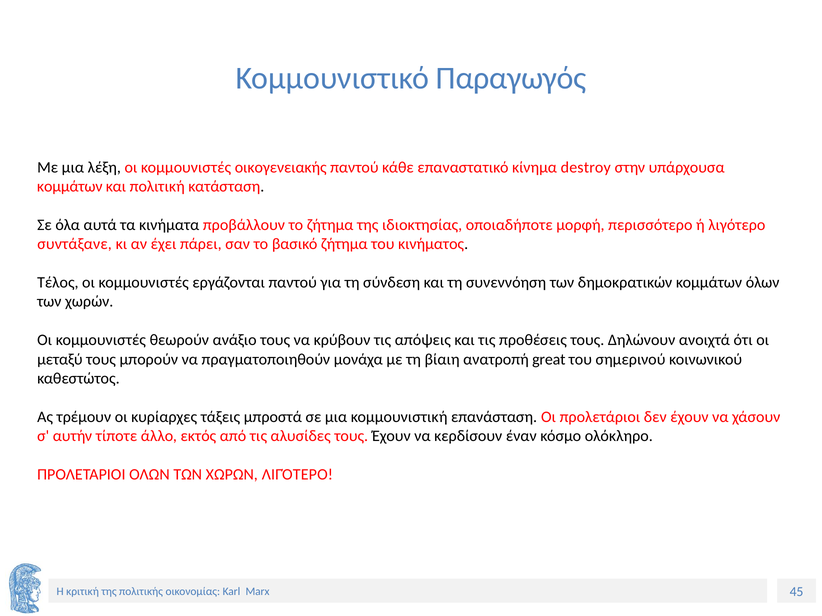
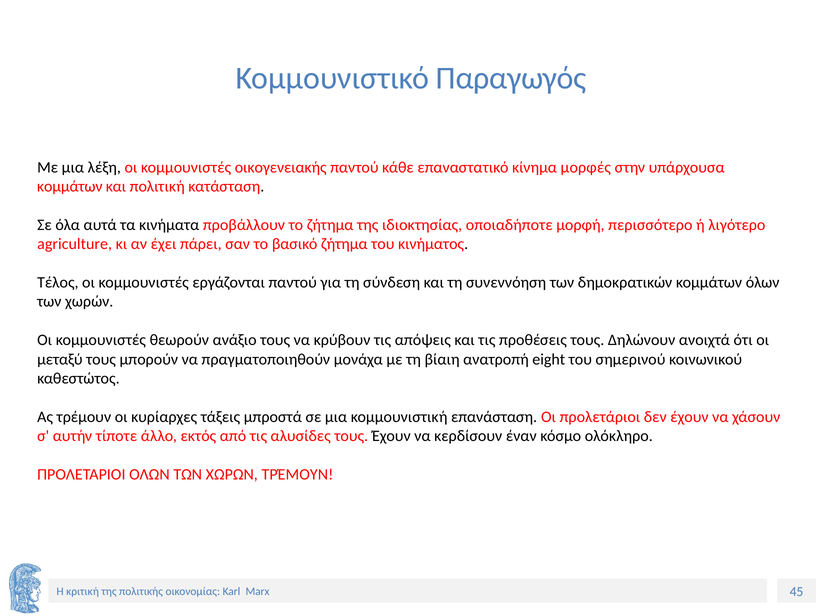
destroy: destroy -> μορφές
συντάξανε: συντάξανε -> agriculture
great: great -> eight
ΧΩΡΩΝ ΛΙΓΌΤΕΡΟ: ΛΙΓΌΤΕΡΟ -> ΤΡΈΜΟΥΝ
